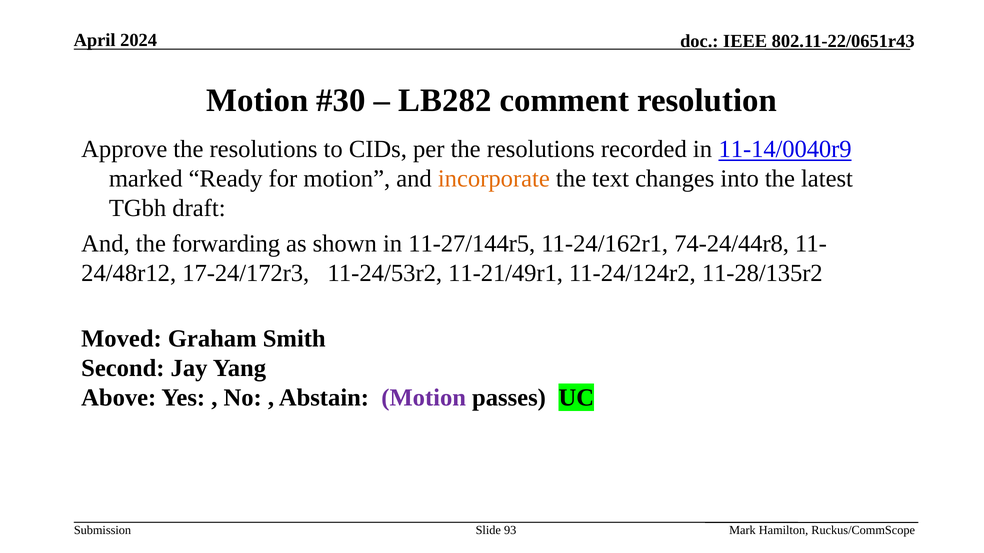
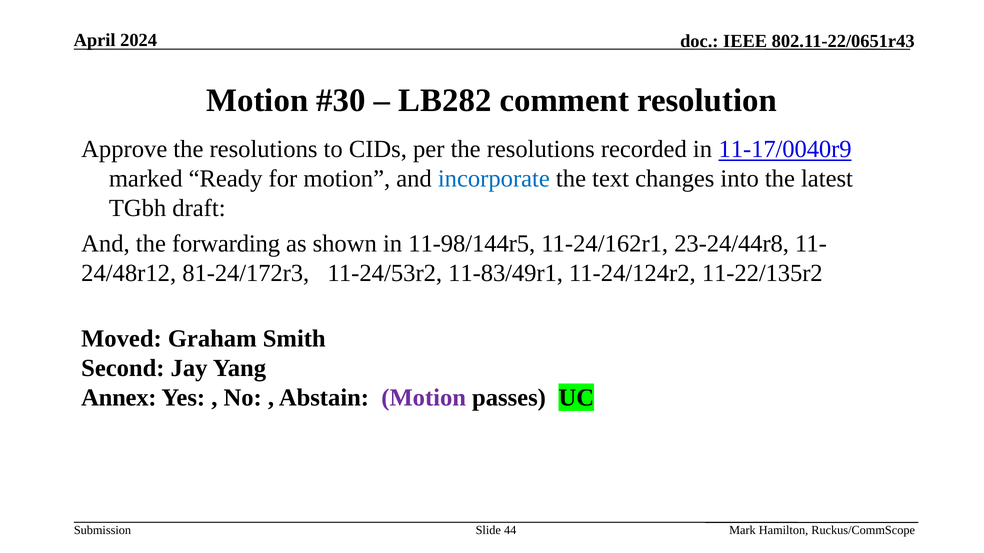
11-14/0040r9: 11-14/0040r9 -> 11-17/0040r9
incorporate colour: orange -> blue
11-27/144r5: 11-27/144r5 -> 11-98/144r5
74-24/44r8: 74-24/44r8 -> 23-24/44r8
17-24/172r3: 17-24/172r3 -> 81-24/172r3
11-21/49r1: 11-21/49r1 -> 11-83/49r1
11-28/135r2: 11-28/135r2 -> 11-22/135r2
Above: Above -> Annex
93: 93 -> 44
